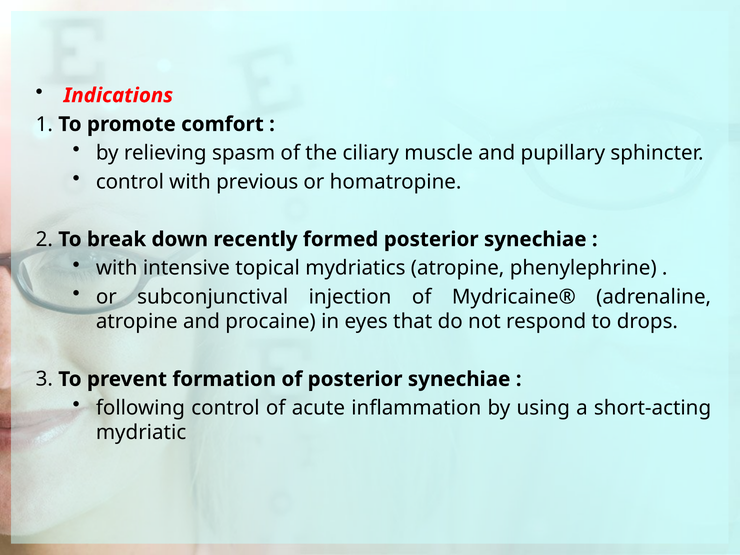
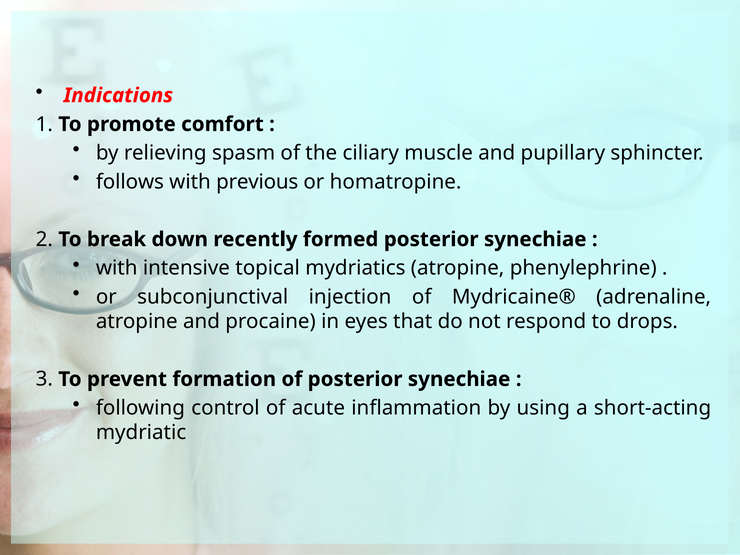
control at (130, 182): control -> follows
